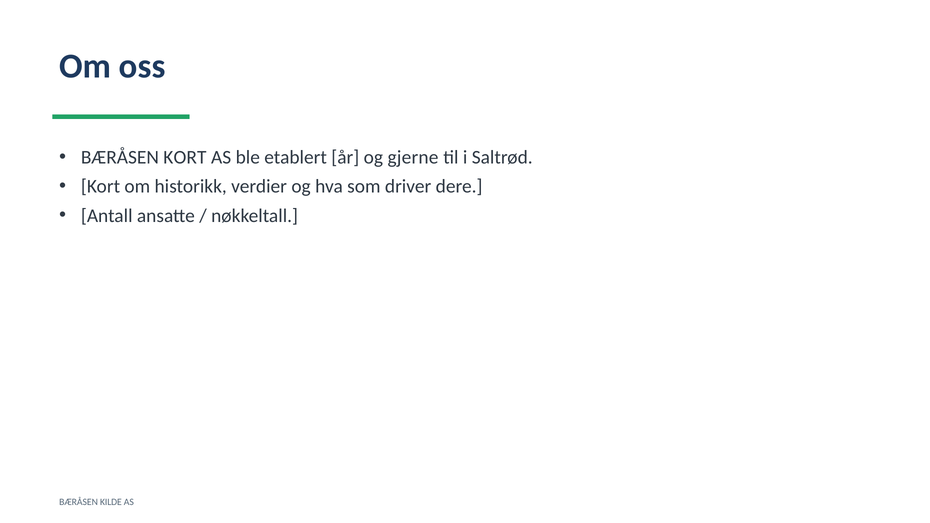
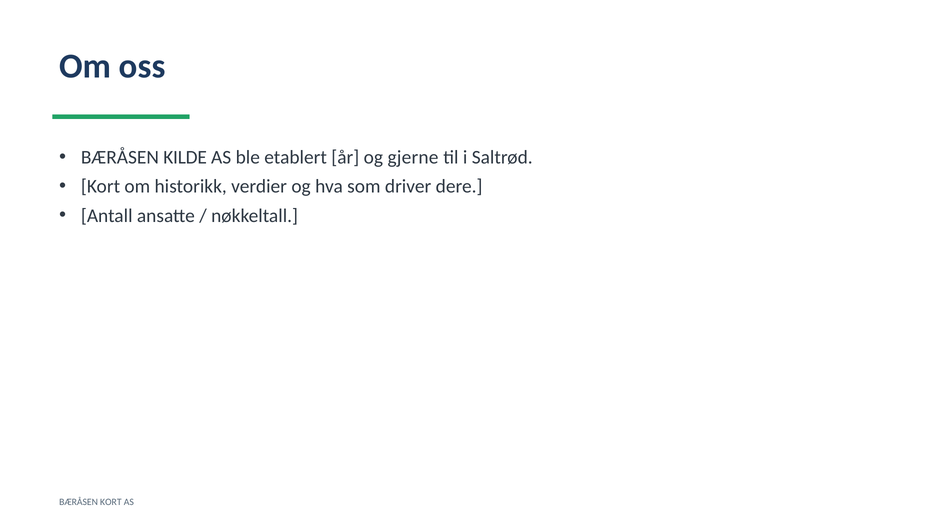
BÆRÅSEN KORT: KORT -> KILDE
BÆRÅSEN KILDE: KILDE -> KORT
